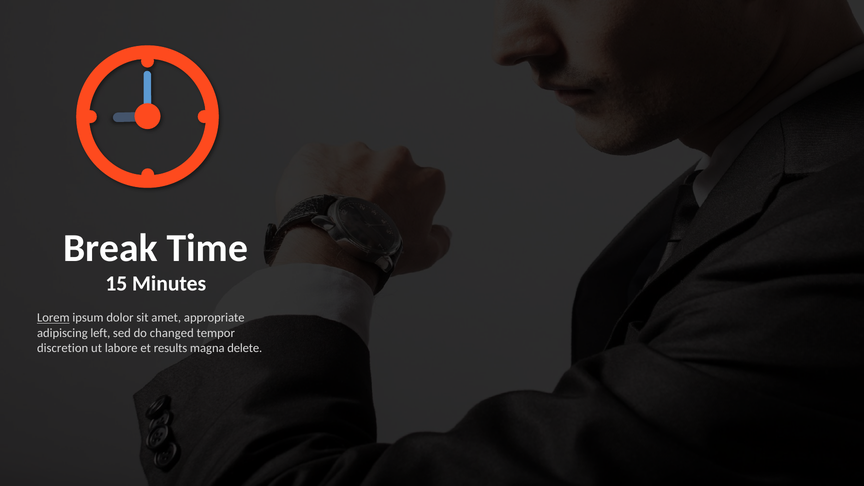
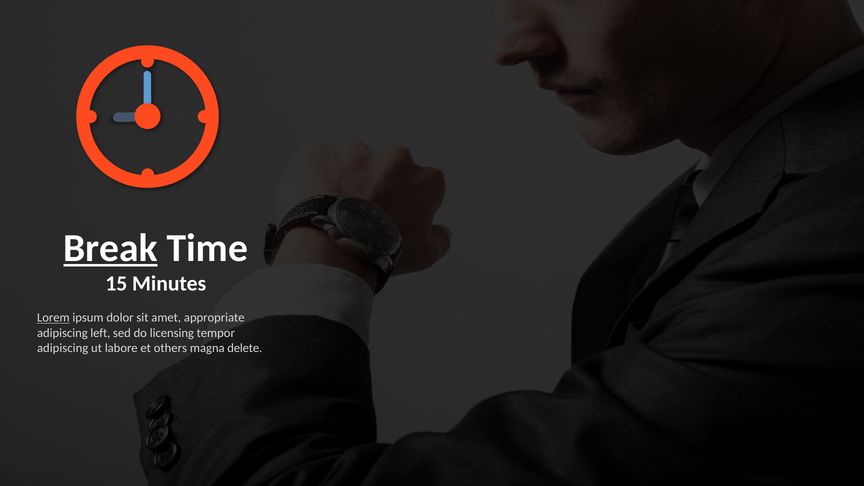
Break underline: none -> present
changed: changed -> licensing
discretion at (63, 348): discretion -> adipiscing
results: results -> others
